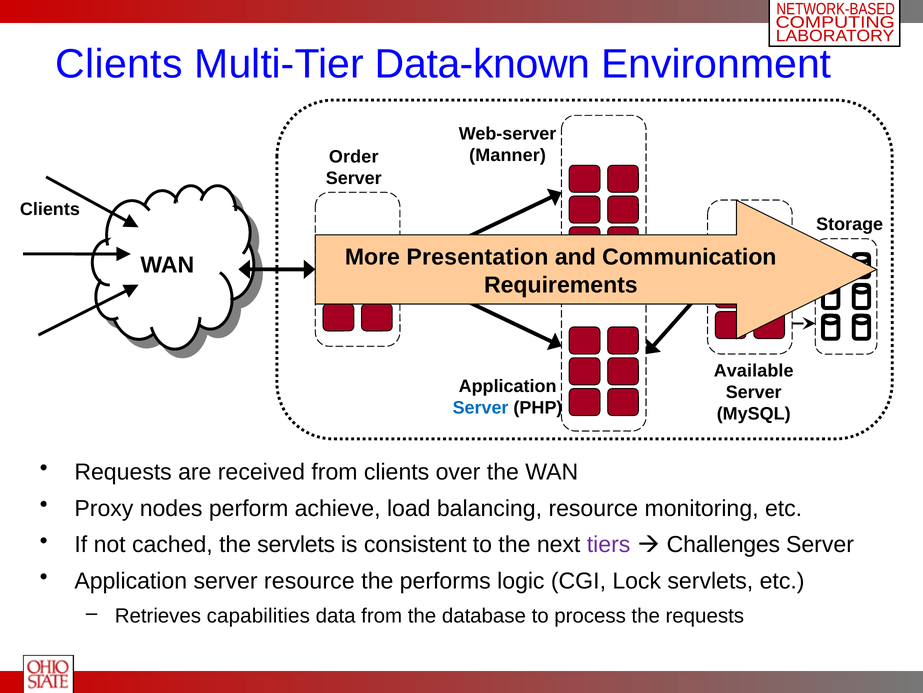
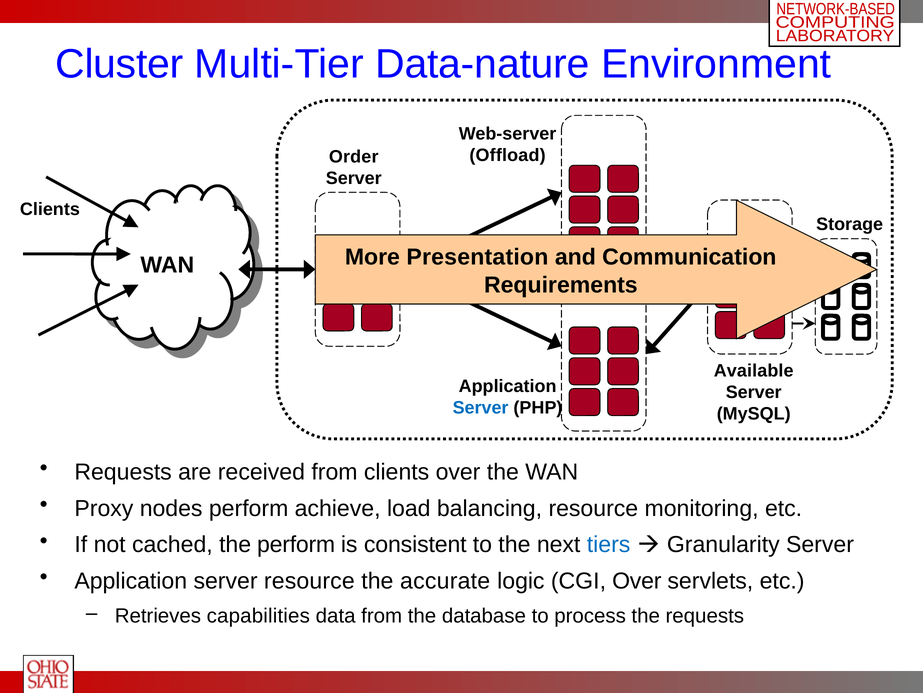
Clients at (119, 64): Clients -> Cluster
Data-known: Data-known -> Data-nature
Manner: Manner -> Offload
the servlets: servlets -> perform
tiers colour: purple -> blue
Challenges: Challenges -> Granularity
performs: performs -> accurate
CGI Lock: Lock -> Over
